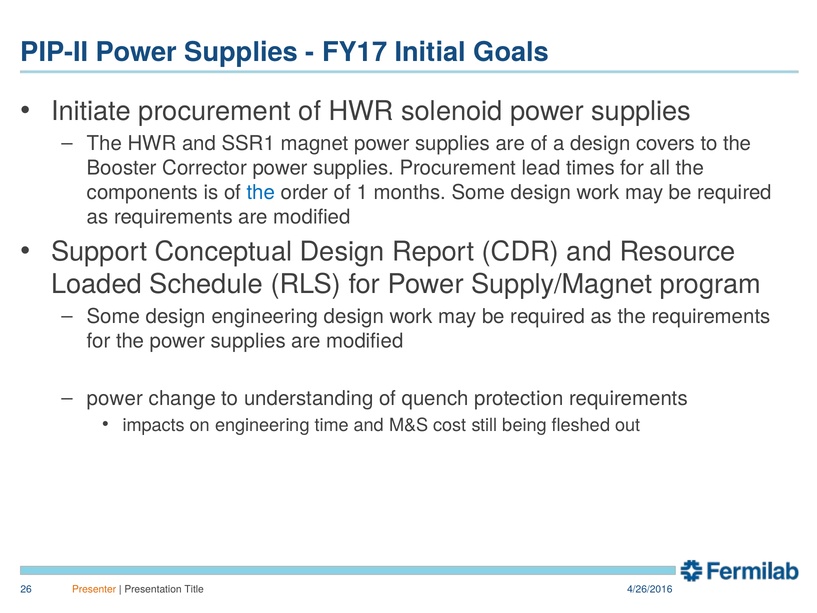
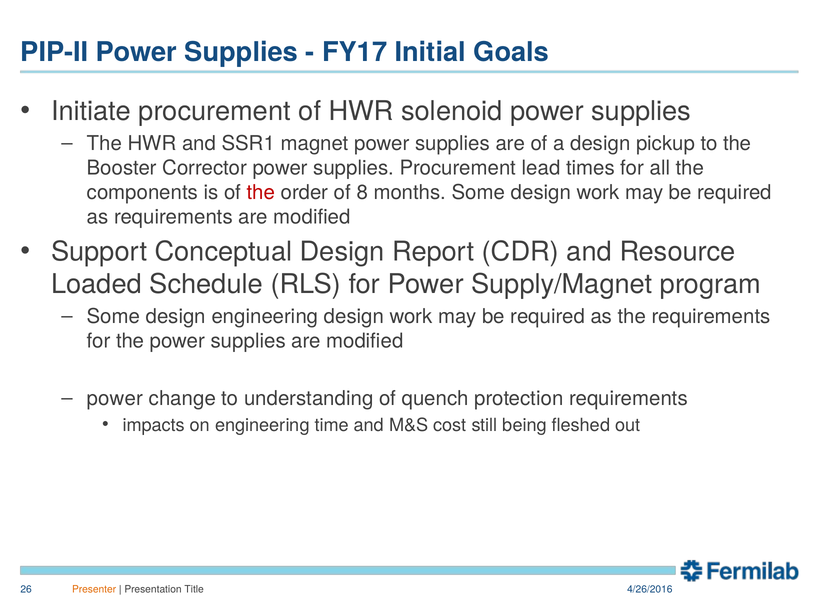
covers: covers -> pickup
the at (261, 193) colour: blue -> red
1: 1 -> 8
